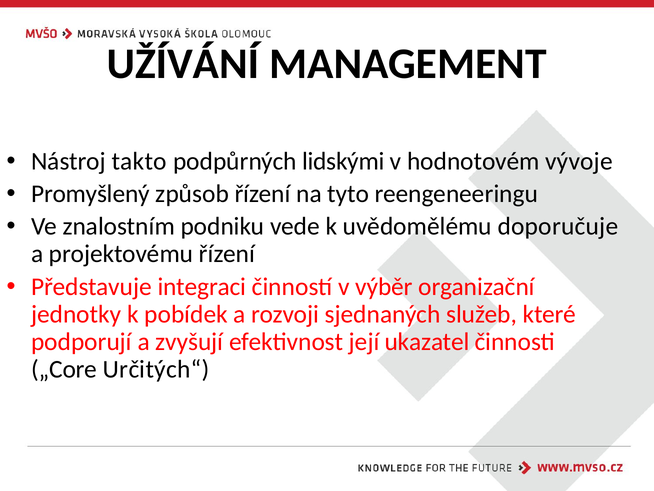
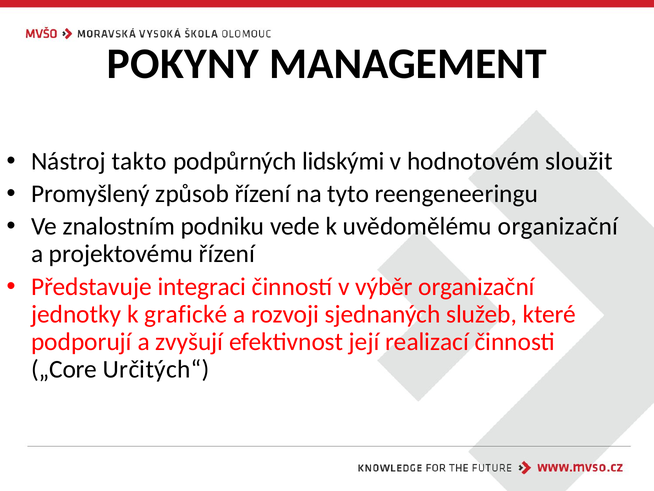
UŽÍVÁNÍ: UŽÍVÁNÍ -> POKYNY
vývoje: vývoje -> sloužit
uvědomělému doporučuje: doporučuje -> organizační
pobídek: pobídek -> grafické
ukazatel: ukazatel -> realizací
